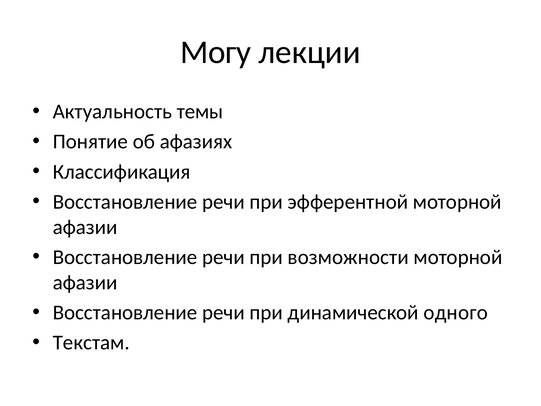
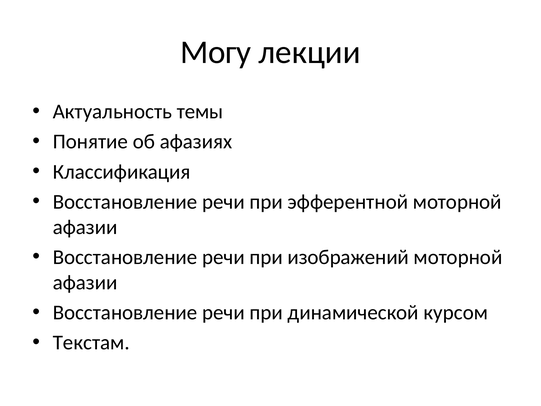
возможности: возможности -> изображений
одного: одного -> курсом
